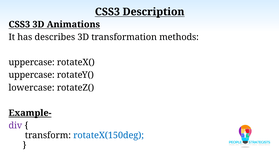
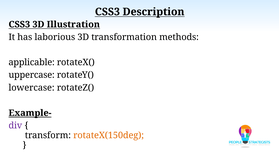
Animations: Animations -> Illustration
describes: describes -> laborious
uppercase at (32, 62): uppercase -> applicable
rotateX(150deg colour: blue -> orange
